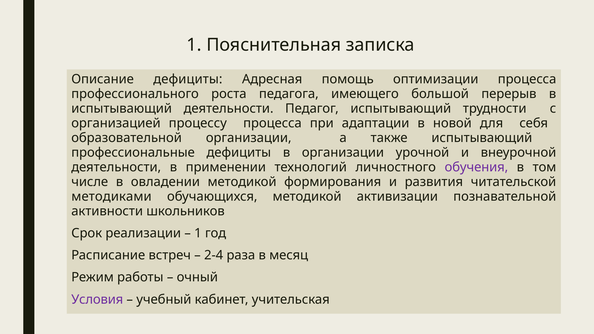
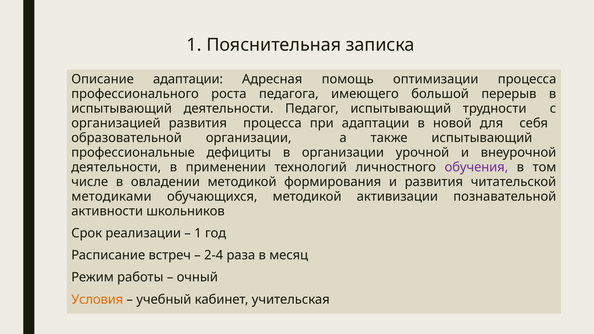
Описание дефициты: дефициты -> адаптации
организацией процессу: процессу -> развития
Условия colour: purple -> orange
